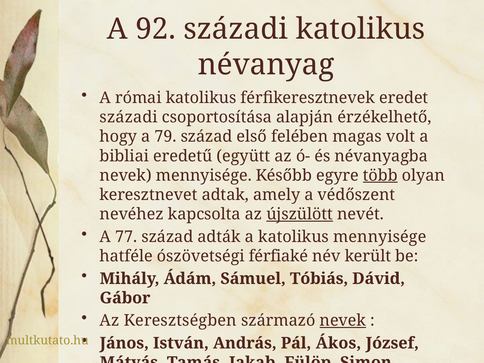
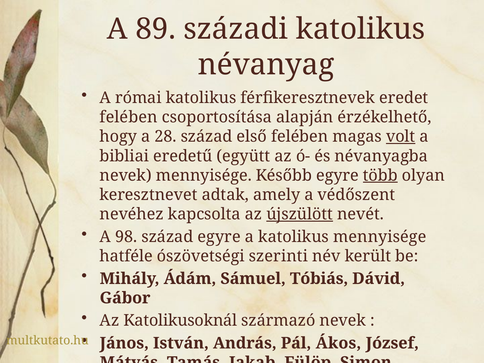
92: 92 -> 89
századi at (129, 117): századi -> felében
79: 79 -> 28
volt underline: none -> present
77: 77 -> 98
század adták: adták -> egyre
férfiaké: férfiaké -> szerinti
Keresztségben: Keresztségben -> Katolikusoknál
nevek at (343, 321) underline: present -> none
